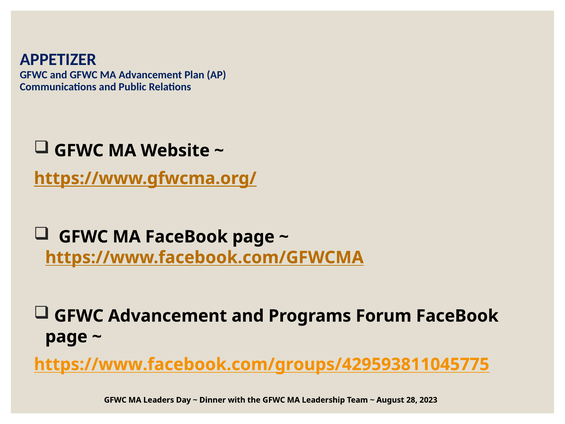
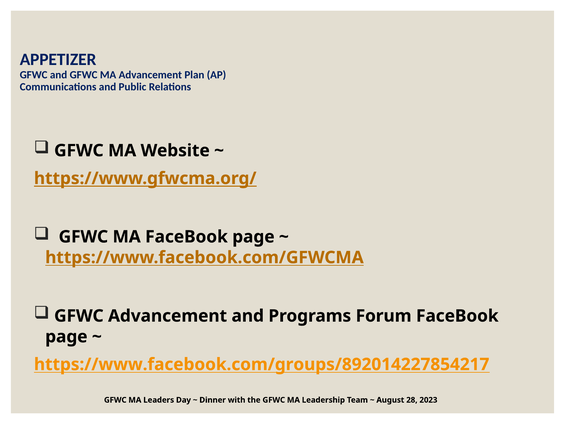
https://www.facebook.com/groups/429593811045775: https://www.facebook.com/groups/429593811045775 -> https://www.facebook.com/groups/892014227854217
